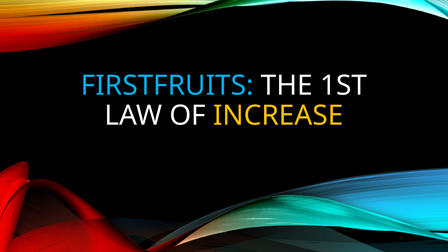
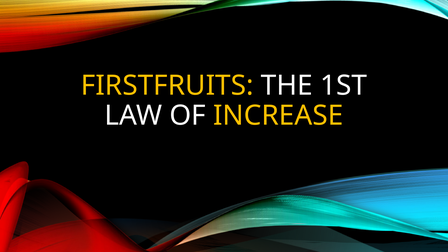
FIRSTFRUITS colour: light blue -> yellow
